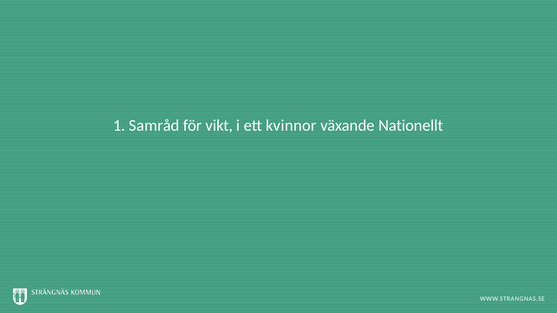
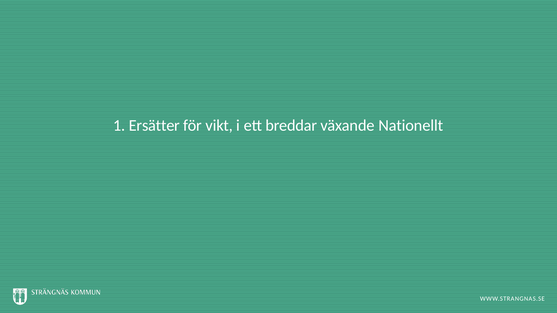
Samråd: Samråd -> Ersätter
kvinnor: kvinnor -> breddar
